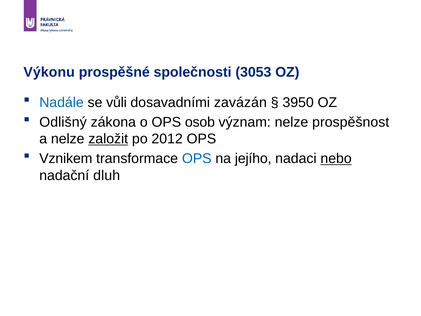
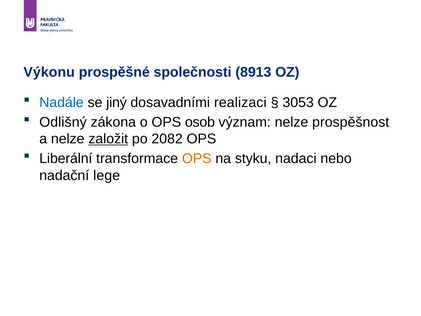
3053: 3053 -> 8913
vůli: vůli -> jiný
zavázán: zavázán -> realizaci
3950: 3950 -> 3053
2012: 2012 -> 2082
Vznikem: Vznikem -> Liberální
OPS at (197, 158) colour: blue -> orange
jejího: jejího -> styku
nebo underline: present -> none
dluh: dluh -> lege
